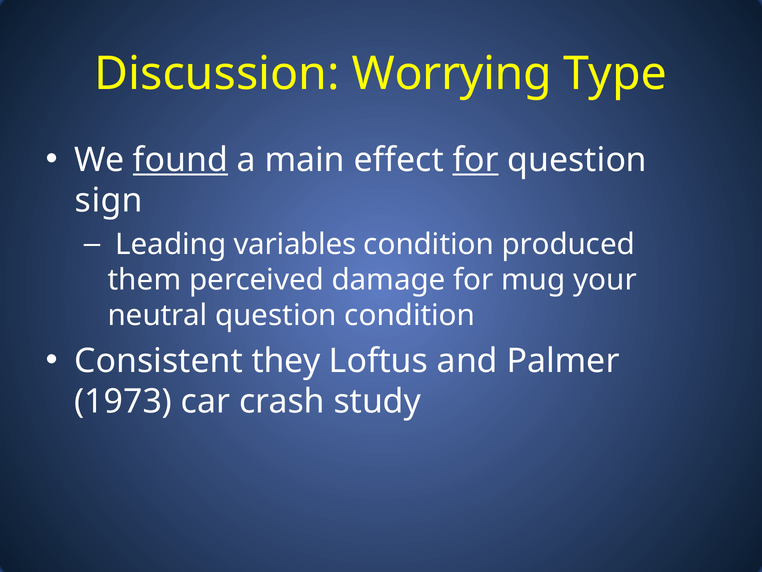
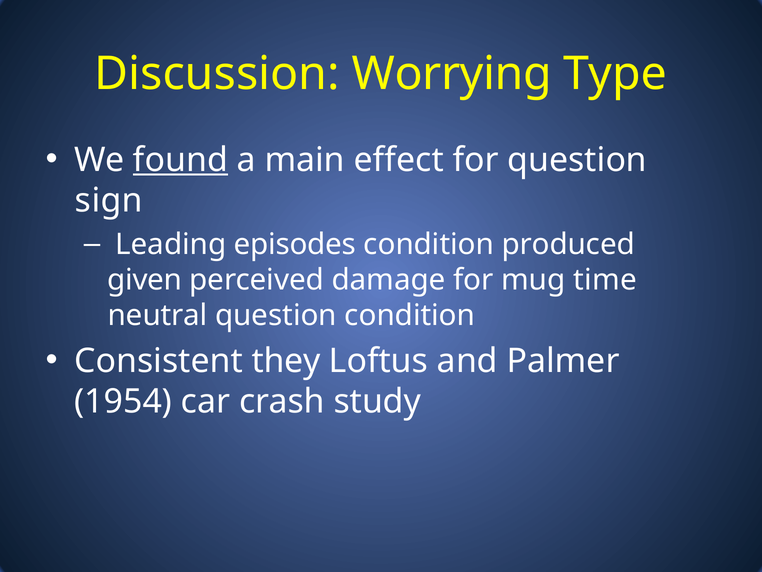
for at (476, 160) underline: present -> none
variables: variables -> episodes
them: them -> given
your: your -> time
1973: 1973 -> 1954
